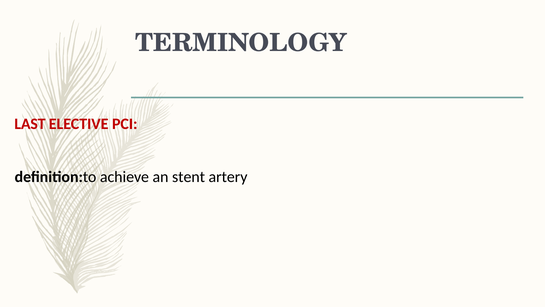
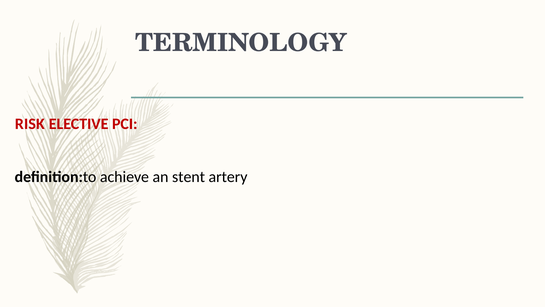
LAST: LAST -> RISK
